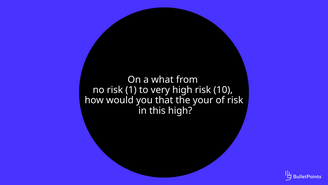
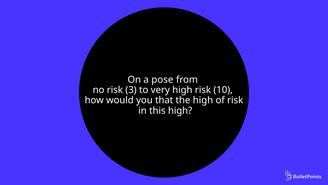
what: what -> pose
1: 1 -> 3
the your: your -> high
